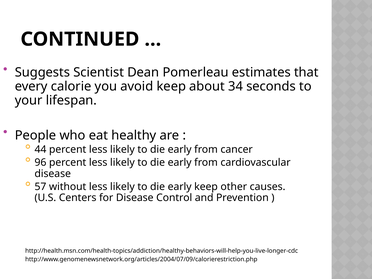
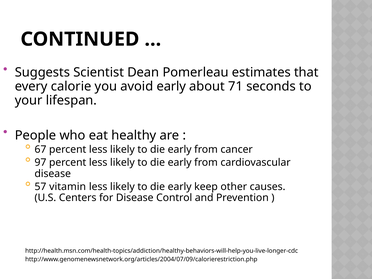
avoid keep: keep -> early
34: 34 -> 71
44: 44 -> 67
96: 96 -> 97
without: without -> vitamin
